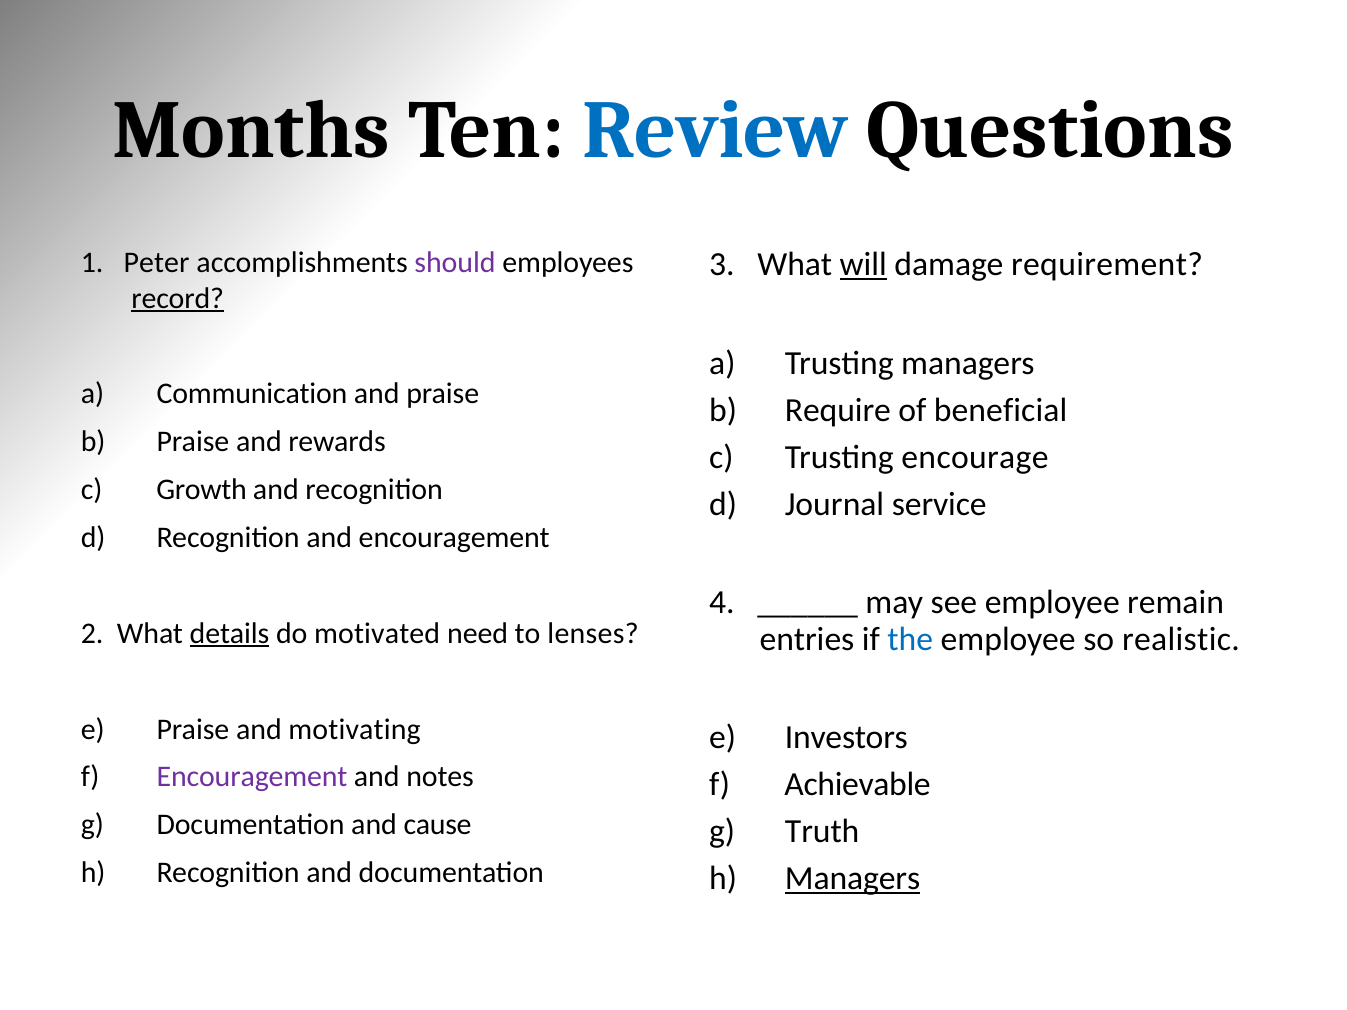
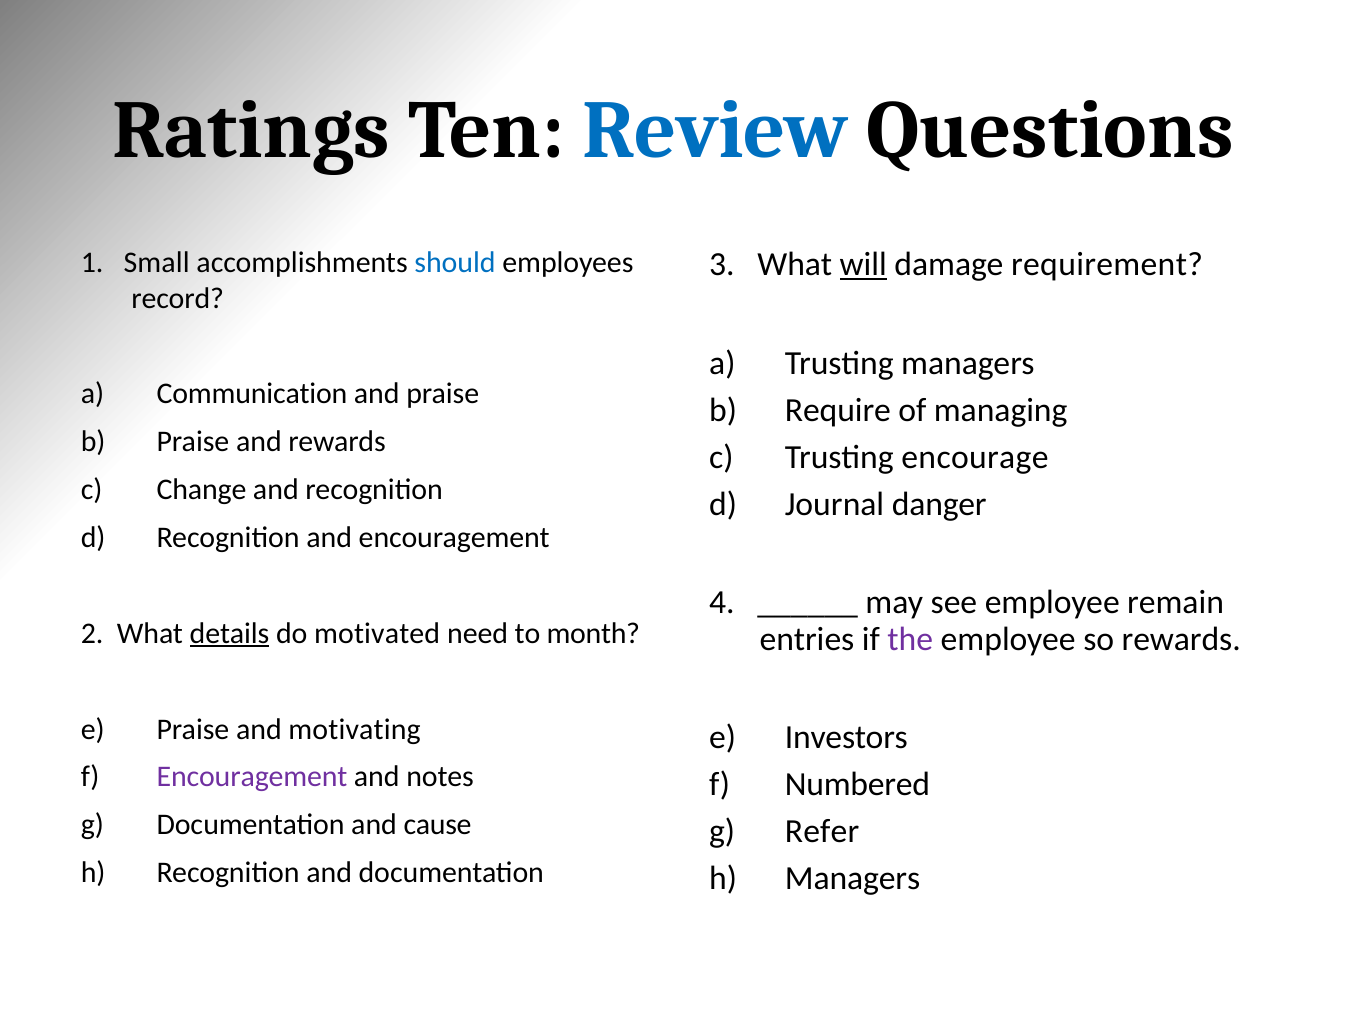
Months: Months -> Ratings
Peter: Peter -> Small
should colour: purple -> blue
record underline: present -> none
beneficial: beneficial -> managing
Growth: Growth -> Change
service: service -> danger
lenses: lenses -> month
the colour: blue -> purple
so realistic: realistic -> rewards
Achievable: Achievable -> Numbered
Truth: Truth -> Refer
Managers at (853, 879) underline: present -> none
